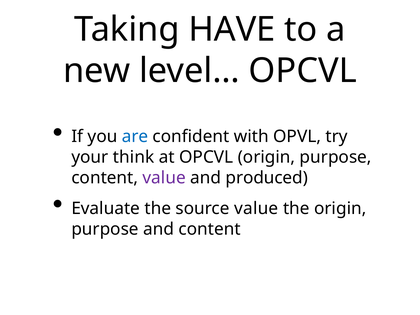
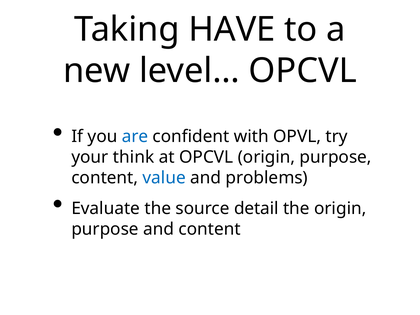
value at (164, 178) colour: purple -> blue
produced: produced -> problems
source value: value -> detail
